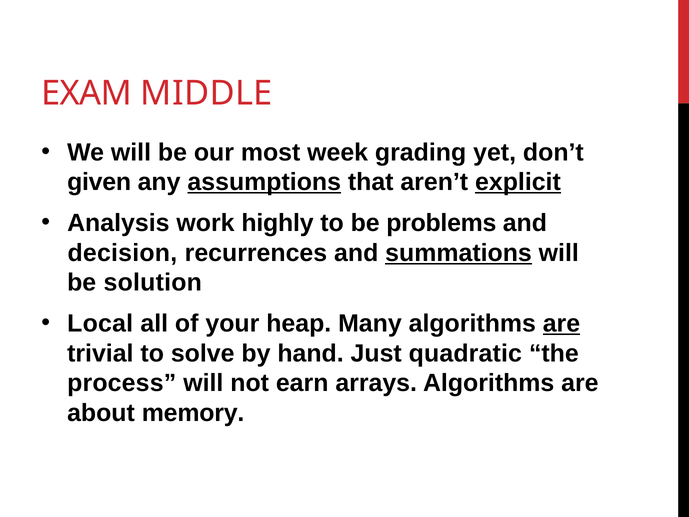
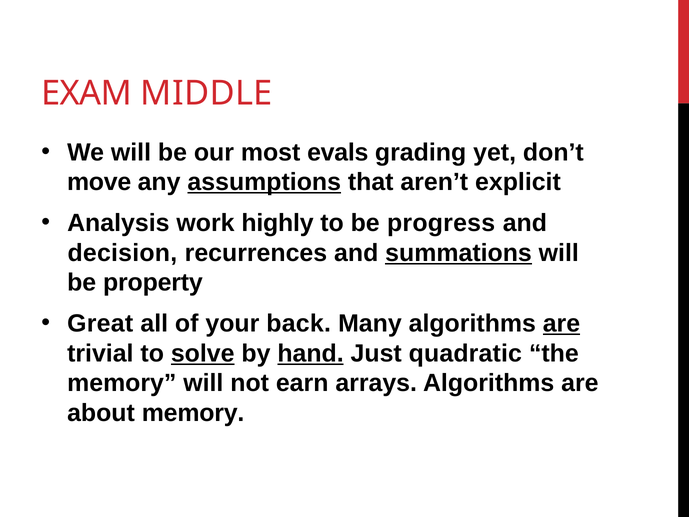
week: week -> evals
given: given -> move
explicit underline: present -> none
problems: problems -> progress
solution: solution -> property
Local: Local -> Great
heap: heap -> back
solve underline: none -> present
hand underline: none -> present
process at (122, 383): process -> memory
